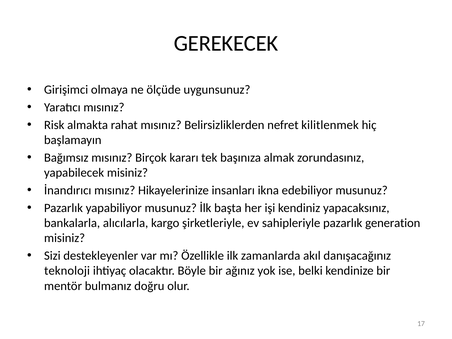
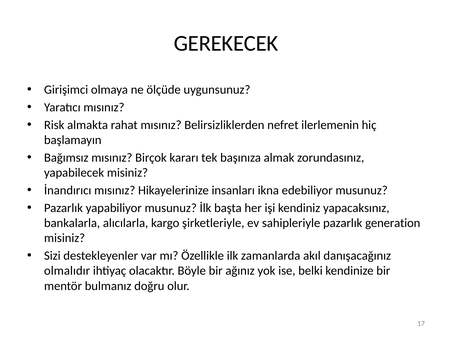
kilitlenmek: kilitlenmek -> ilerlemenin
teknoloji: teknoloji -> olmalıdır
